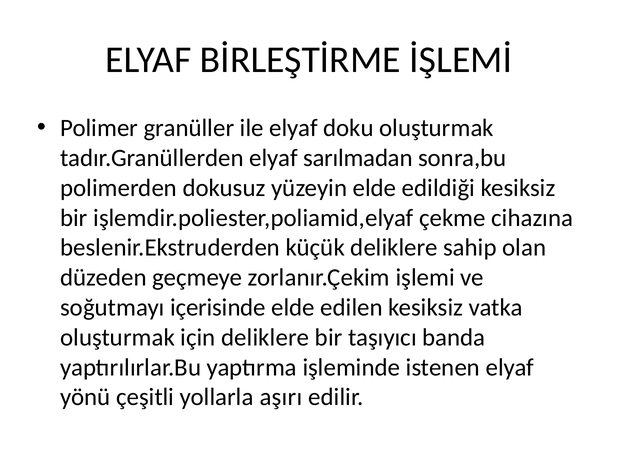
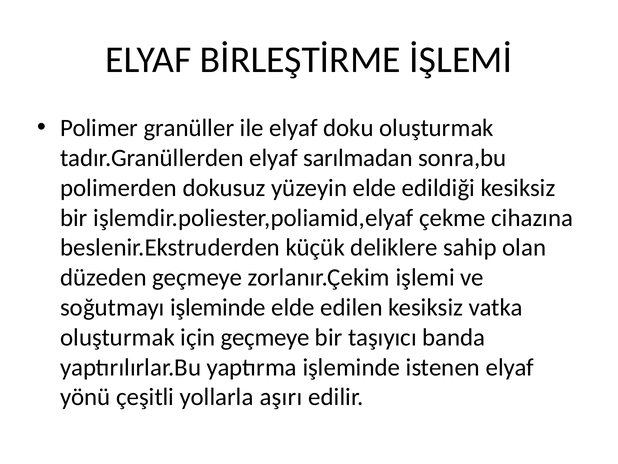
soğutmayı içerisinde: içerisinde -> işleminde
için deliklere: deliklere -> geçmeye
